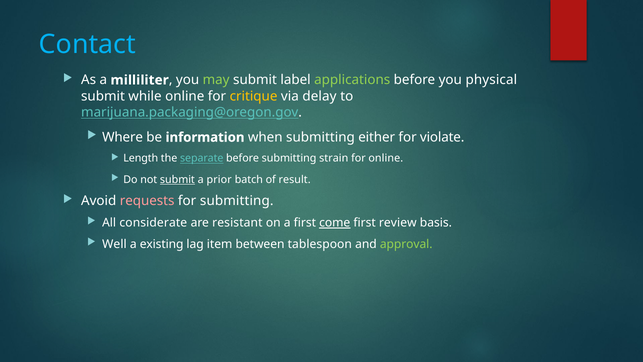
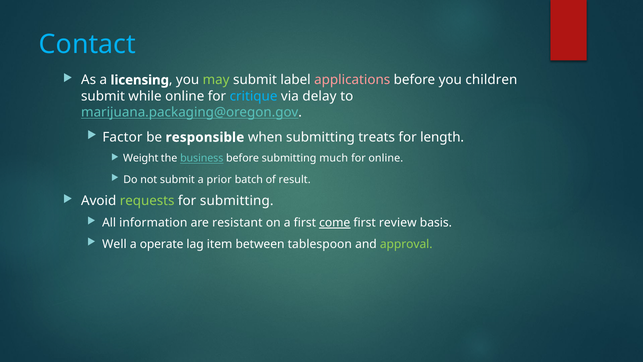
milliliter: milliliter -> licensing
applications colour: light green -> pink
physical: physical -> children
critique colour: yellow -> light blue
Where: Where -> Factor
information: information -> responsible
either: either -> treats
violate: violate -> length
Length: Length -> Weight
separate: separate -> business
strain: strain -> much
submit at (177, 179) underline: present -> none
requests colour: pink -> light green
considerate: considerate -> information
existing: existing -> operate
